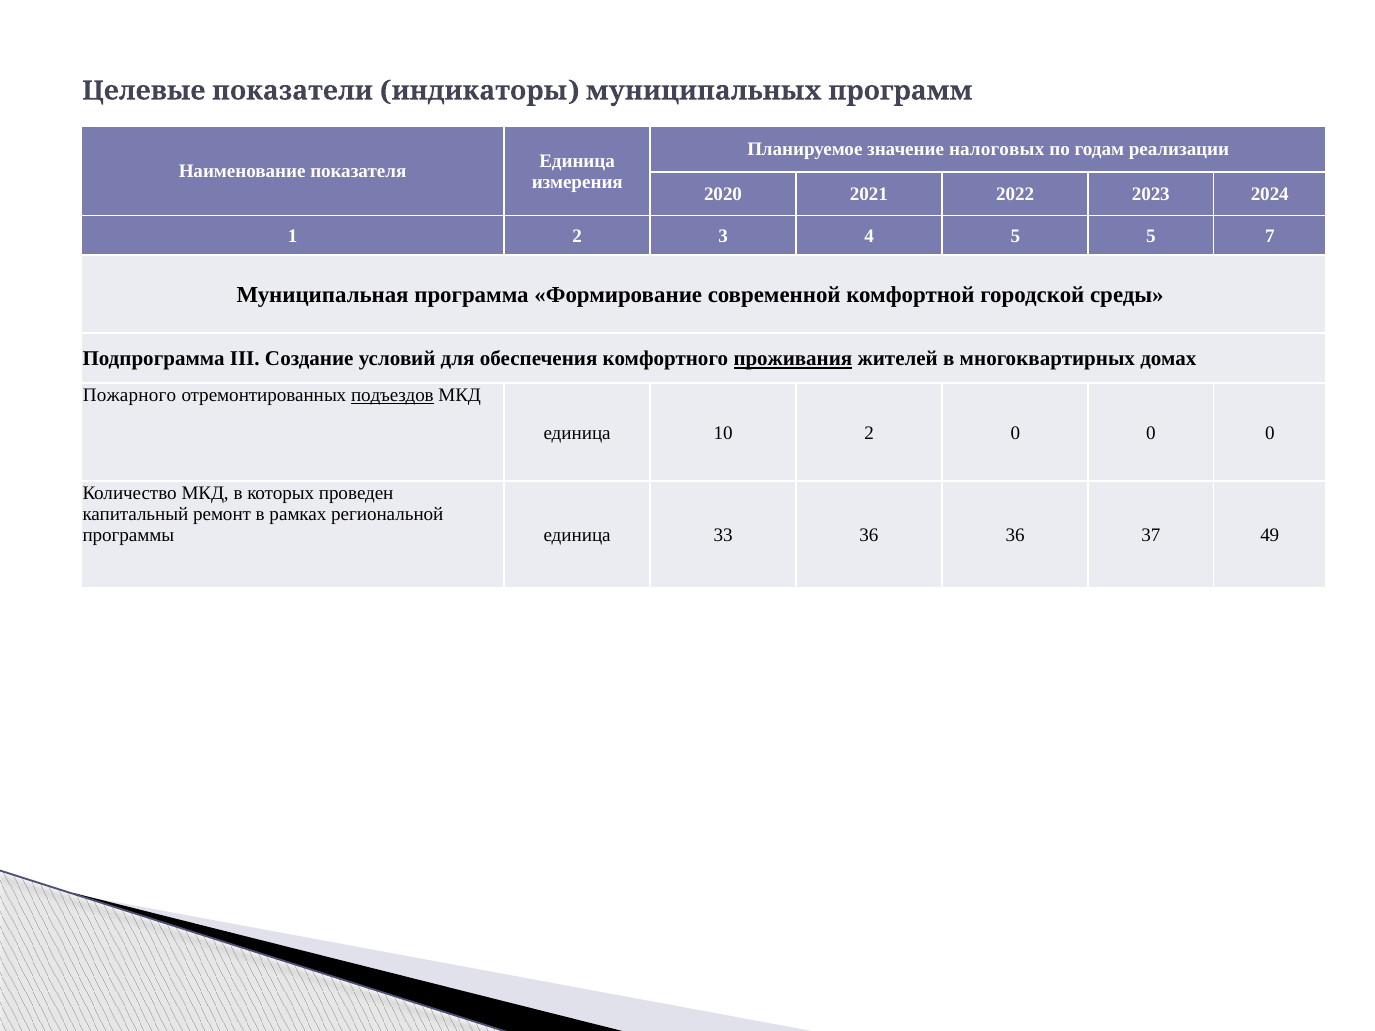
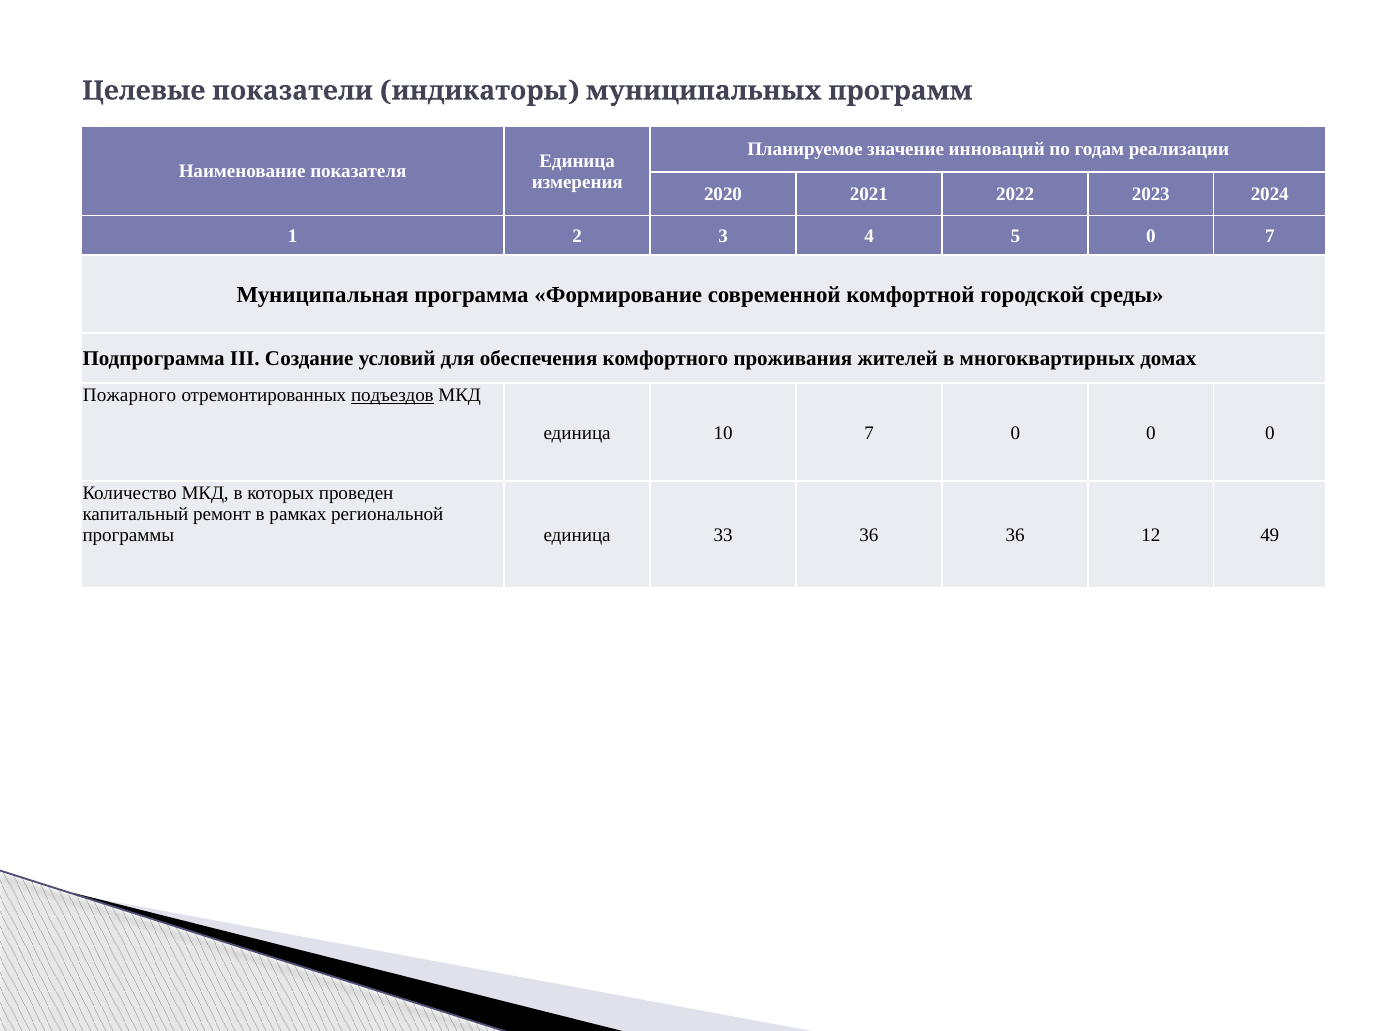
налоговых: налоговых -> инноваций
5 5: 5 -> 0
проживания underline: present -> none
10 2: 2 -> 7
37: 37 -> 12
